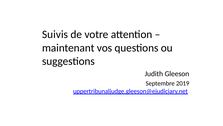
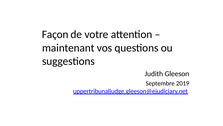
Suivis: Suivis -> Façon
